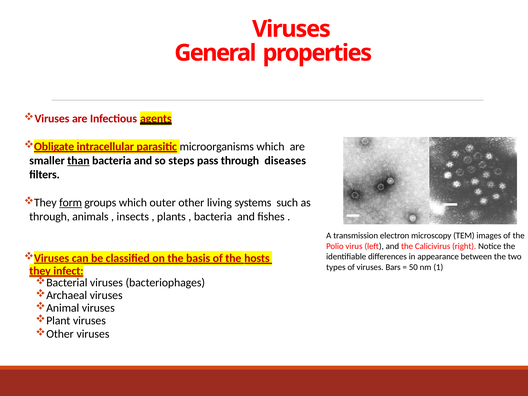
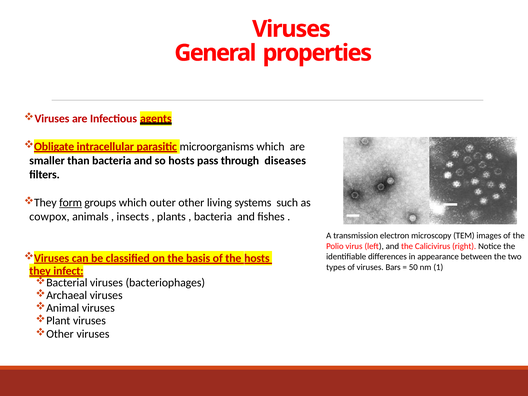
than underline: present -> none
so steps: steps -> hosts
through at (50, 217): through -> cowpox
